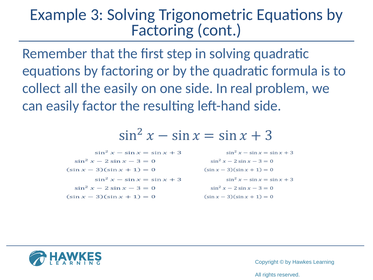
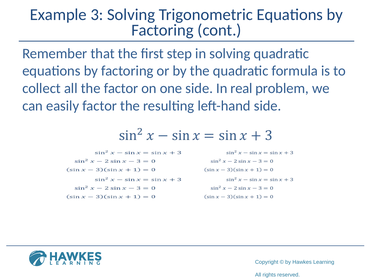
the easily: easily -> factor
